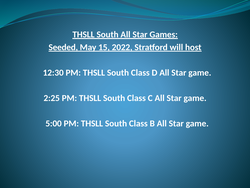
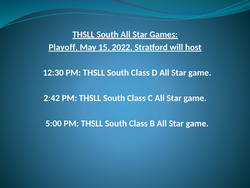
Seeded: Seeded -> Playoff
2:25: 2:25 -> 2:42
